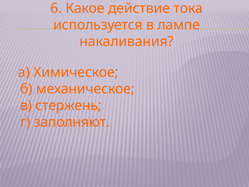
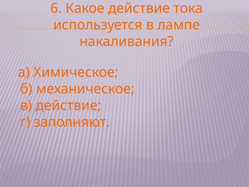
в стержень: стержень -> действие
